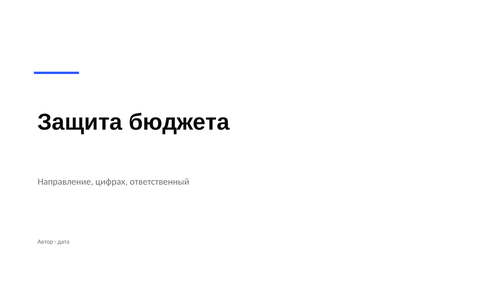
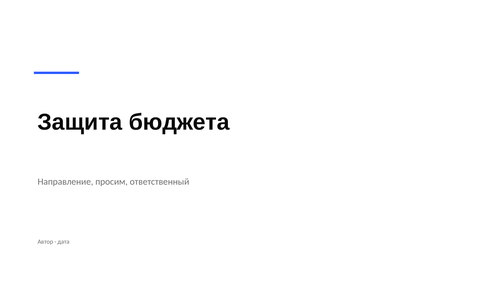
цифрах: цифрах -> просим
